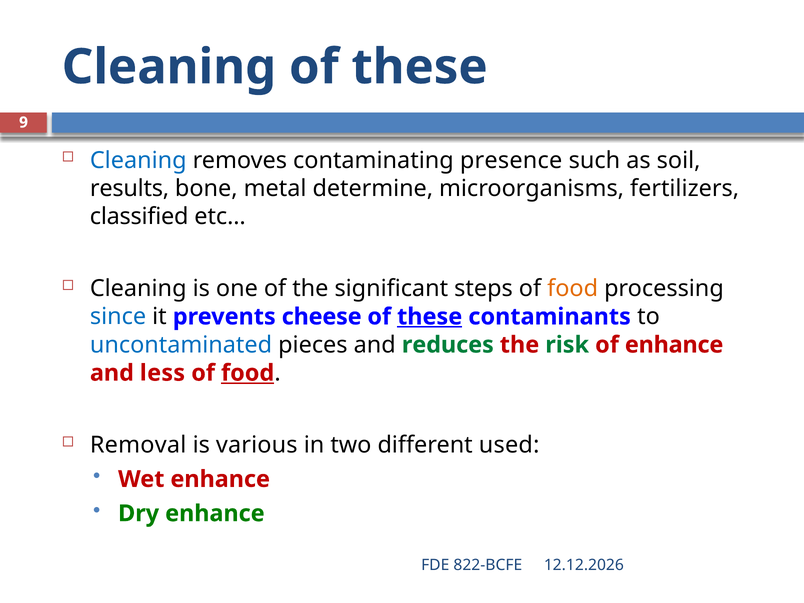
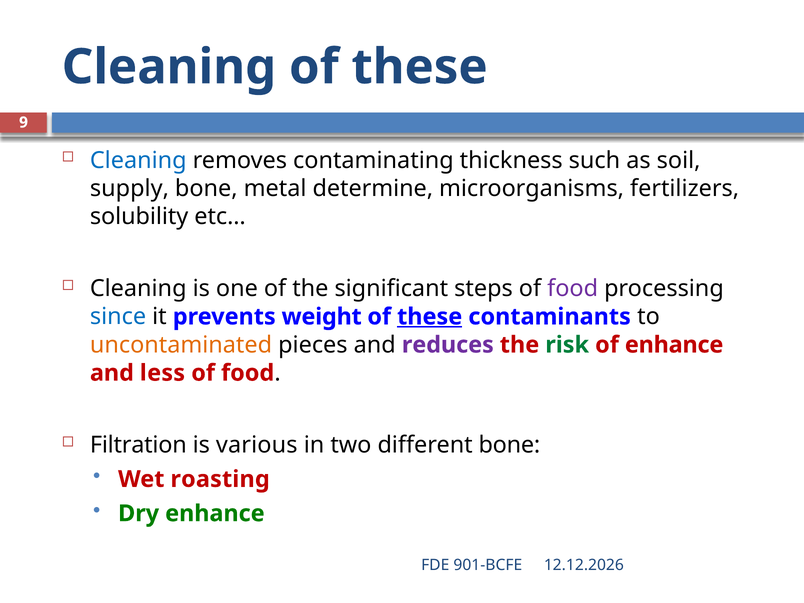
presence: presence -> thickness
results: results -> supply
classified: classified -> solubility
food at (573, 289) colour: orange -> purple
cheese: cheese -> weight
uncontaminated colour: blue -> orange
reduces colour: green -> purple
food at (248, 373) underline: present -> none
Removal: Removal -> Filtration
different used: used -> bone
Wet enhance: enhance -> roasting
822-BCFE: 822-BCFE -> 901-BCFE
